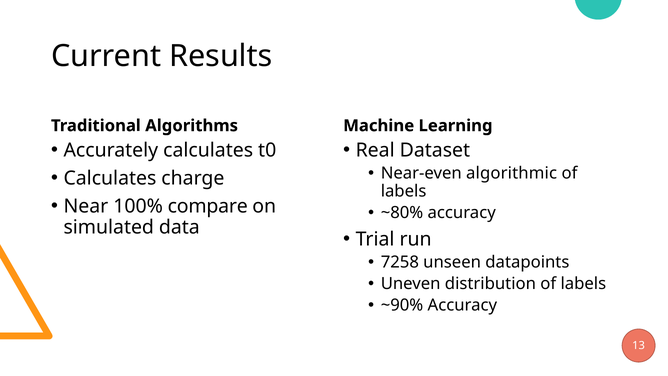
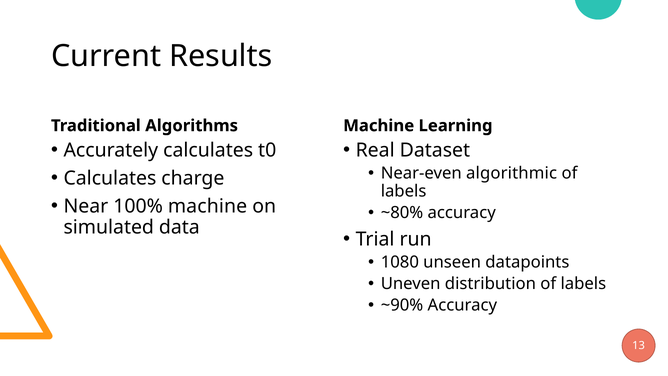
100% compare: compare -> machine
7258: 7258 -> 1080
